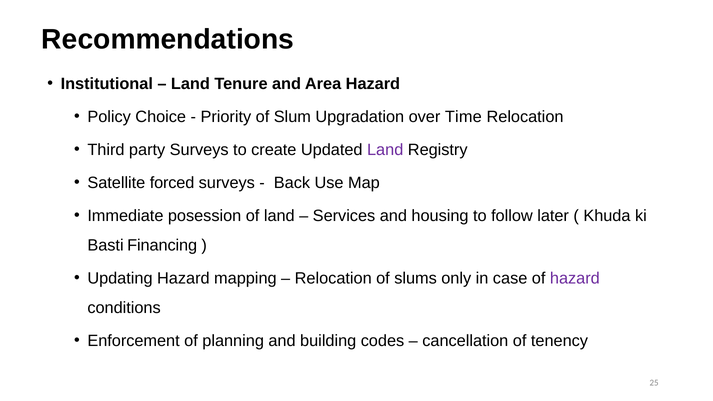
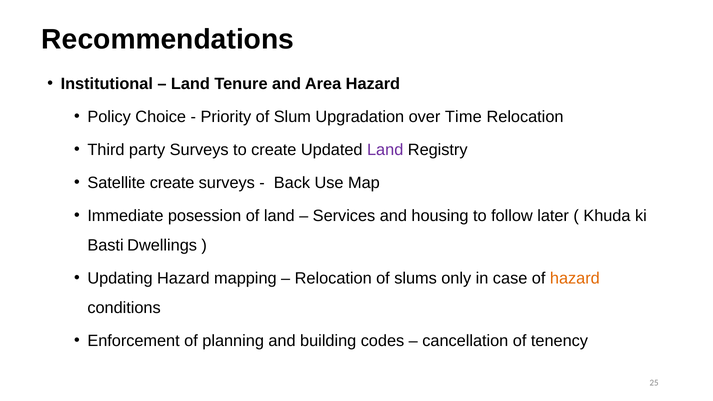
Satellite forced: forced -> create
Financing: Financing -> Dwellings
hazard at (575, 279) colour: purple -> orange
